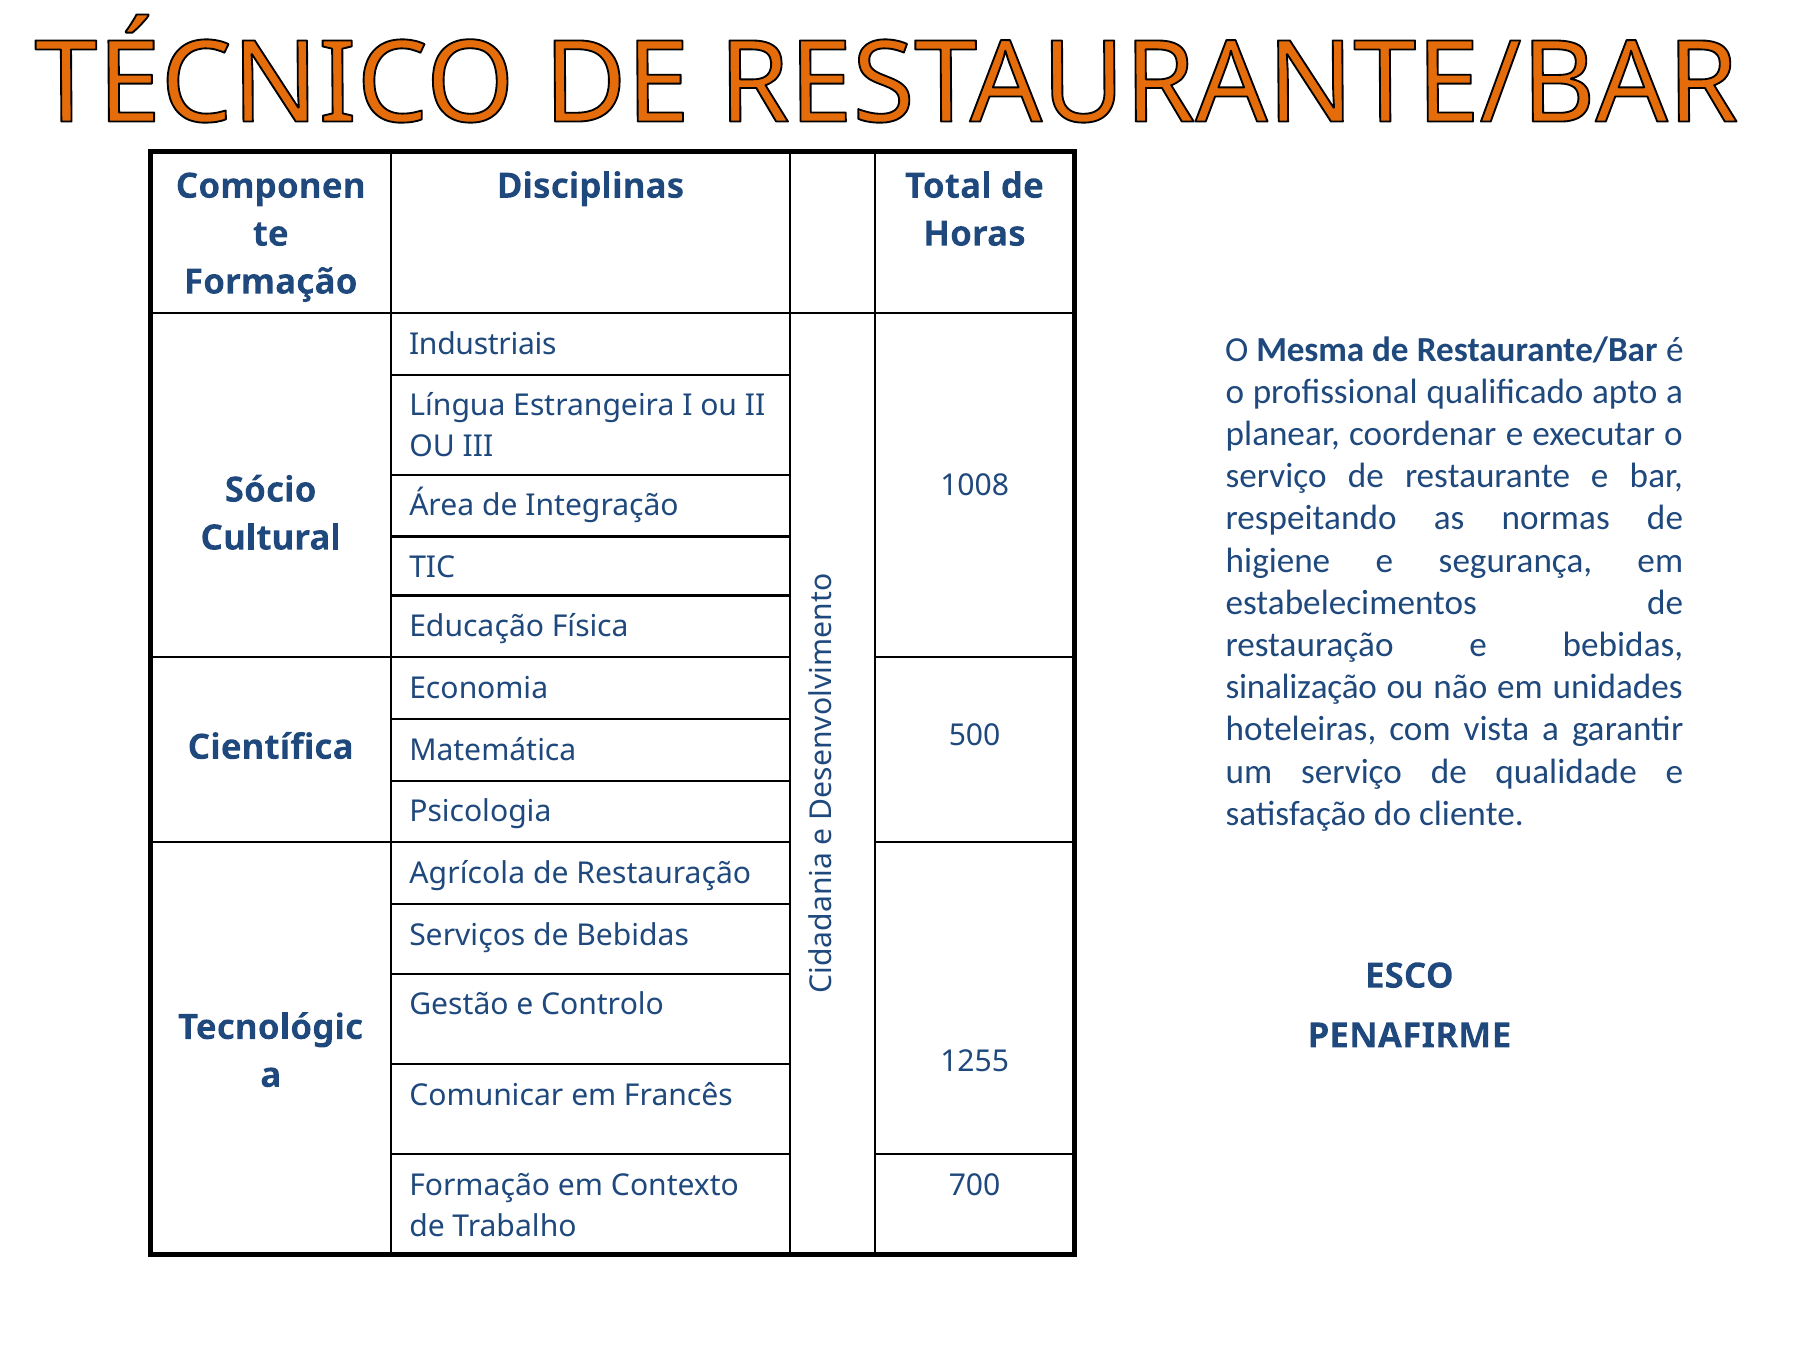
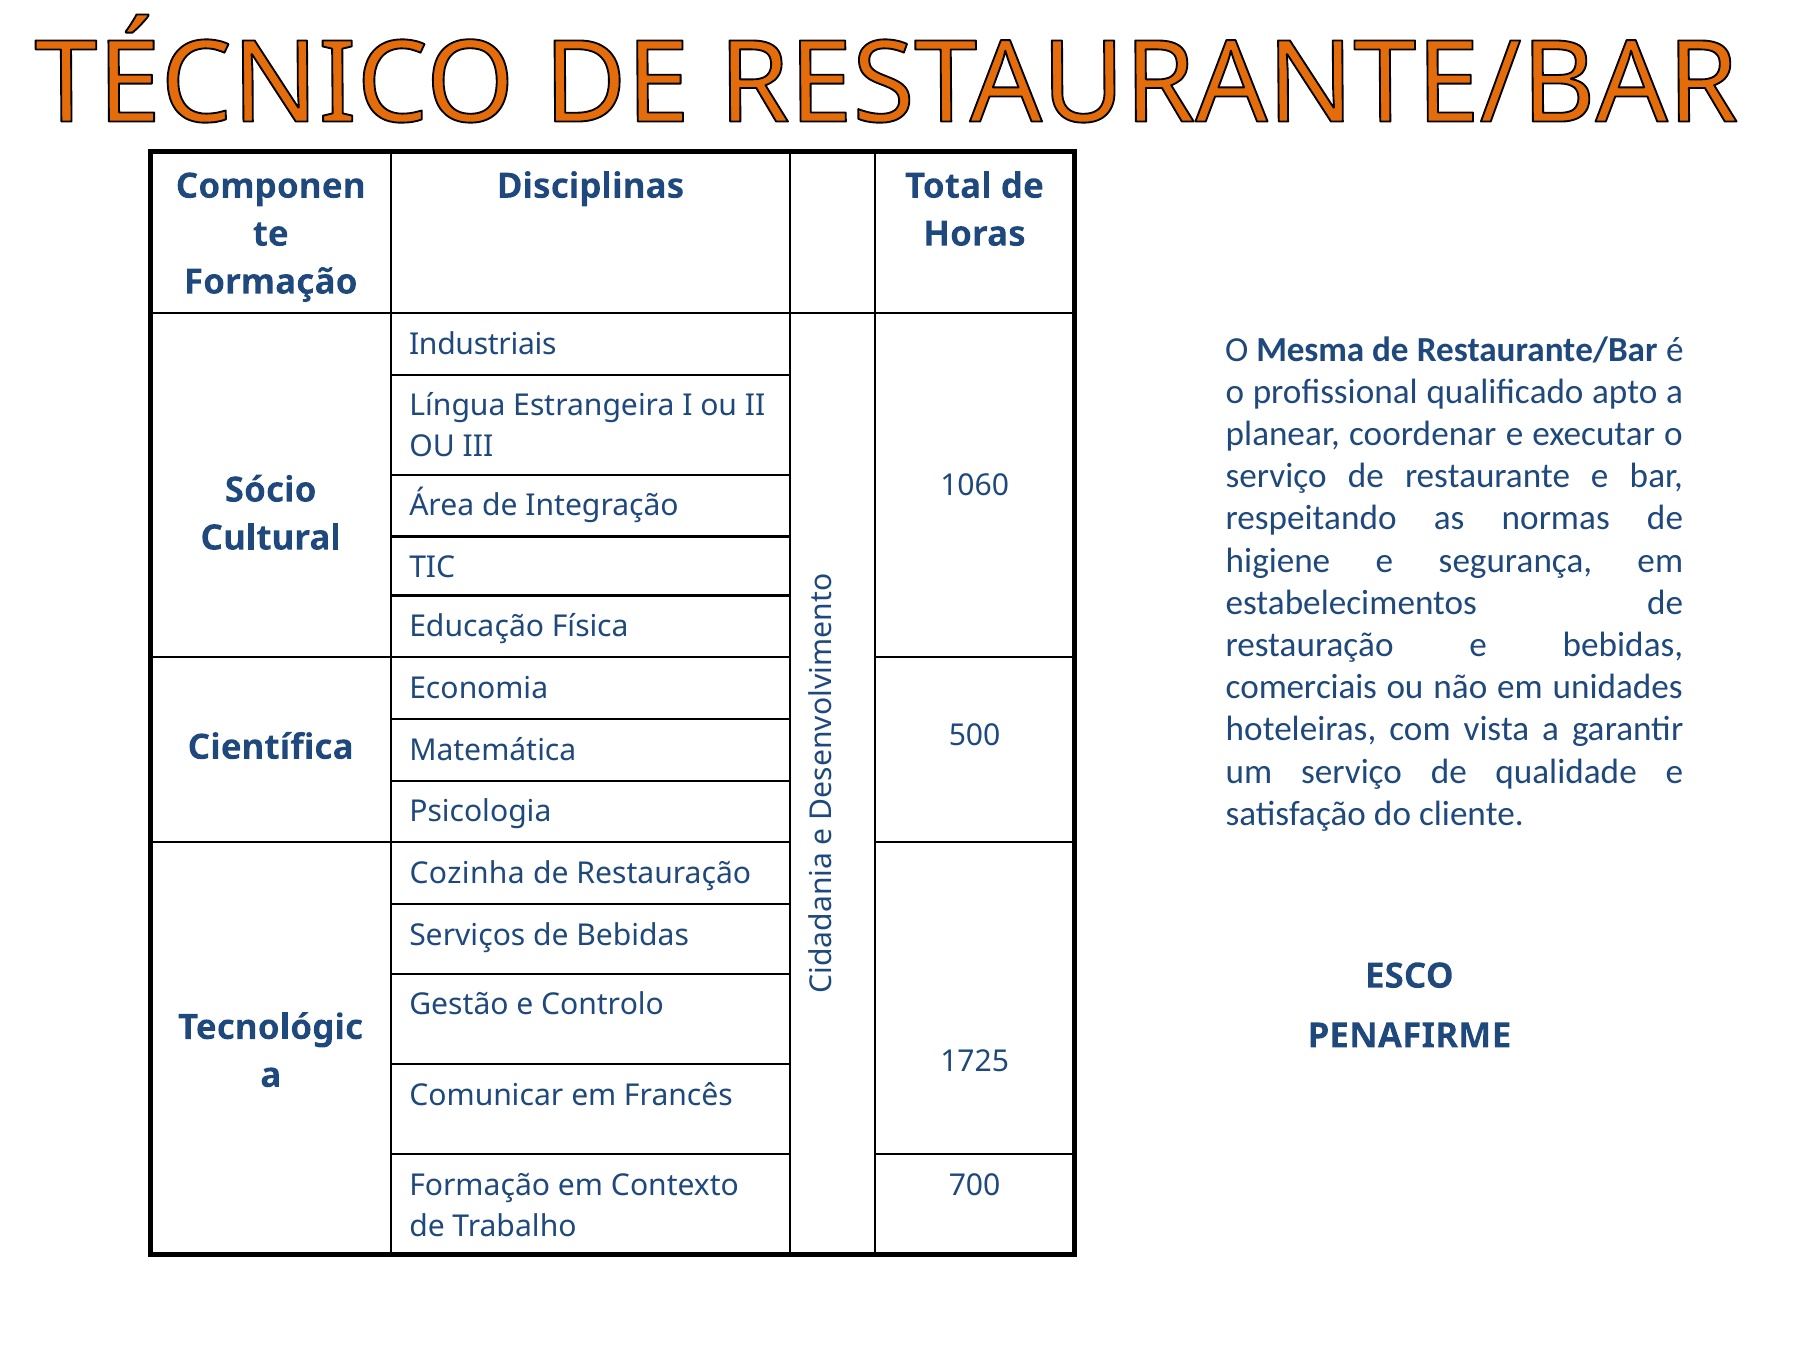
1008: 1008 -> 1060
sinalização: sinalização -> comerciais
Agrícola: Agrícola -> Cozinha
1255: 1255 -> 1725
